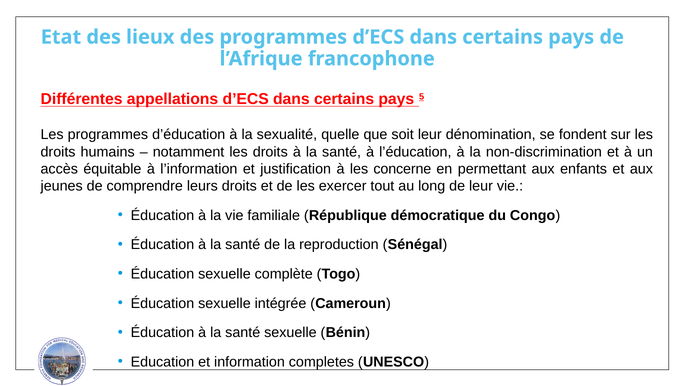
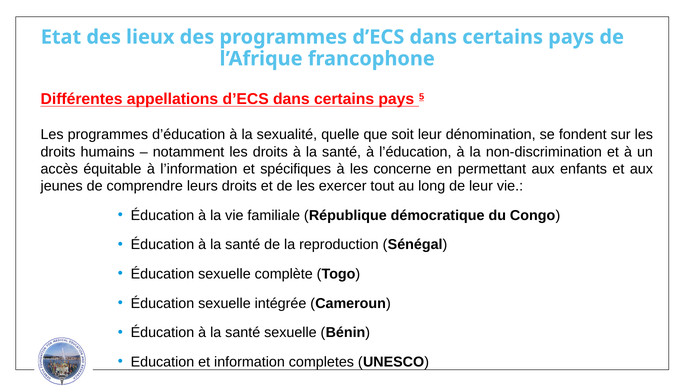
justification: justification -> spécifiques
